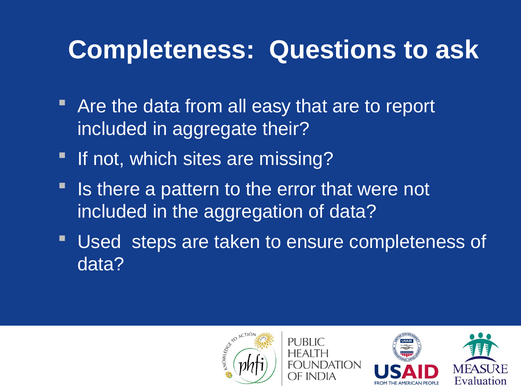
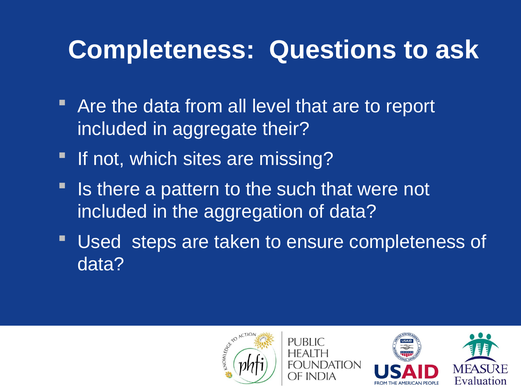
easy: easy -> level
error: error -> such
